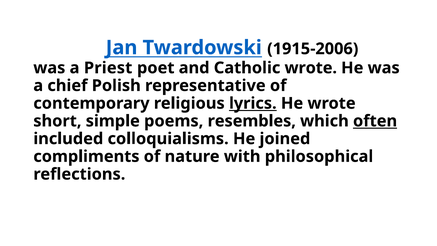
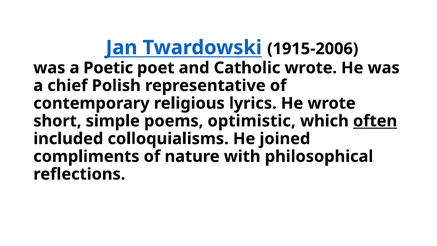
Priest: Priest -> Poetic
lyrics underline: present -> none
resembles: resembles -> optimistic
